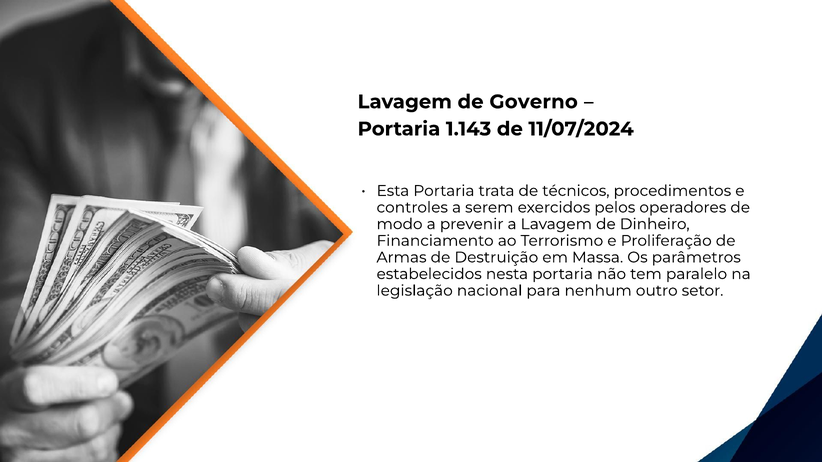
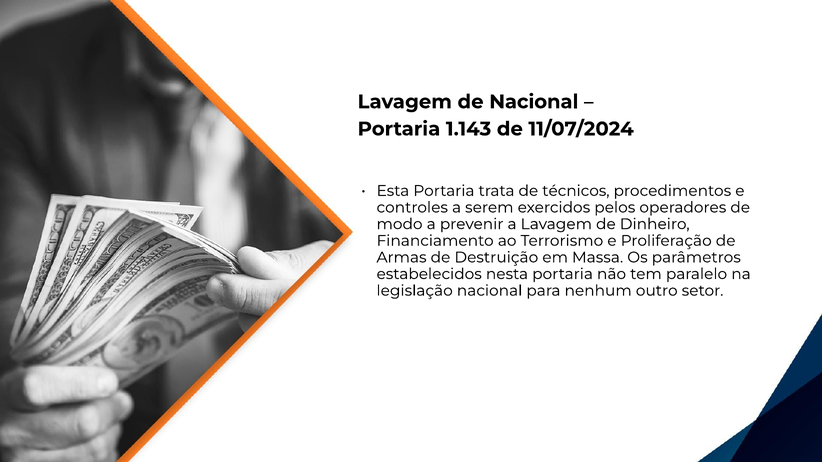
de Governo: Governo -> Nacional
